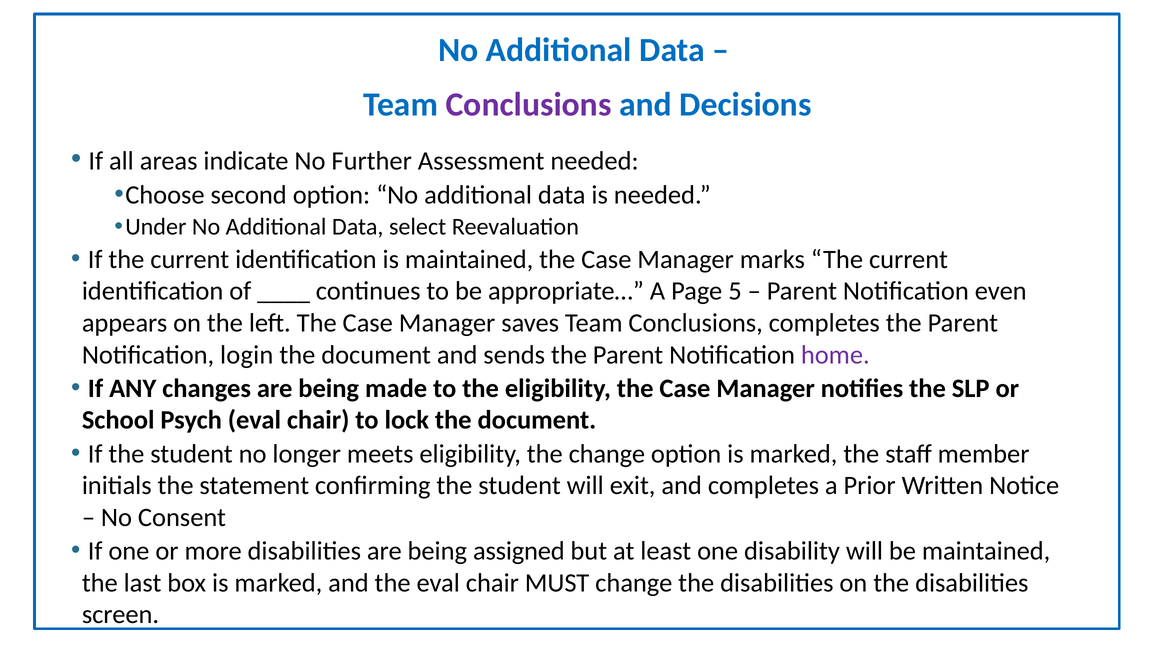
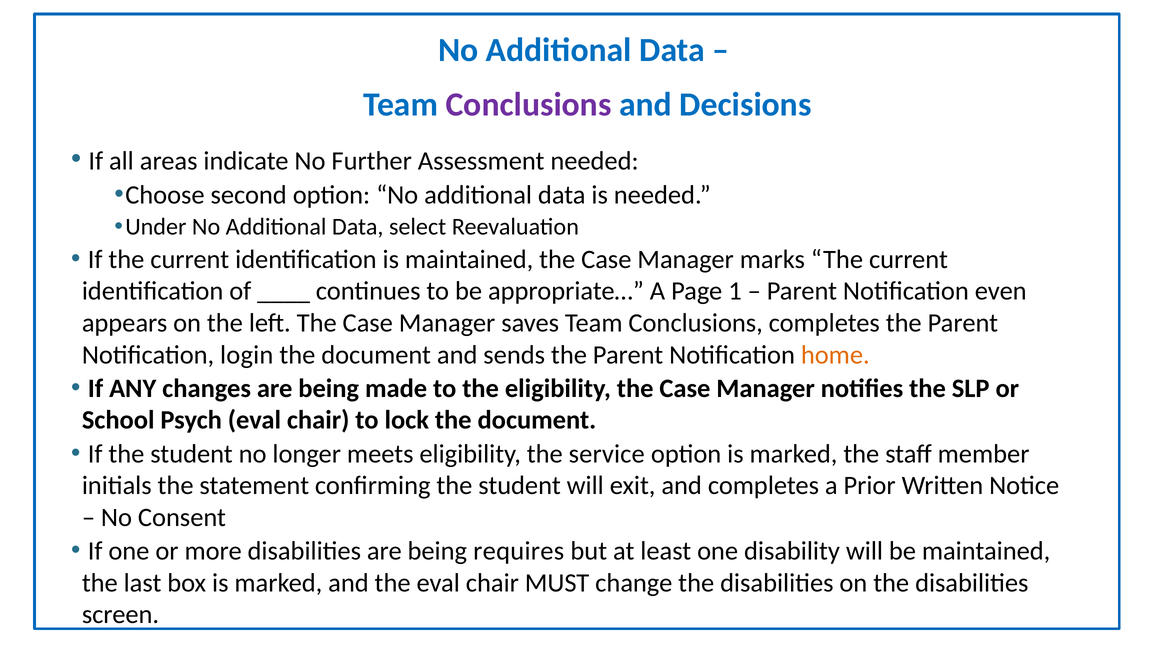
5: 5 -> 1
home colour: purple -> orange
the change: change -> service
assigned: assigned -> requires
